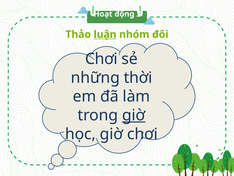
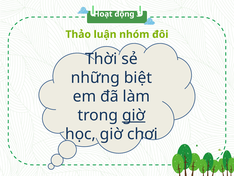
luận underline: present -> none
Chơi at (101, 59): Chơi -> Thời
thời: thời -> biệt
